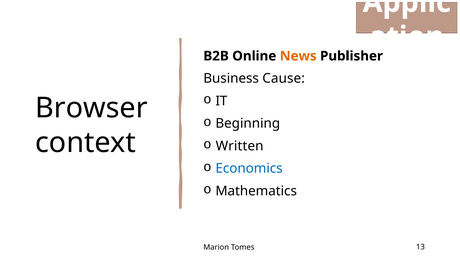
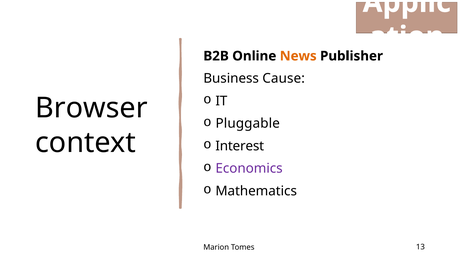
Beginning: Beginning -> Pluggable
Written: Written -> Interest
Economics colour: blue -> purple
